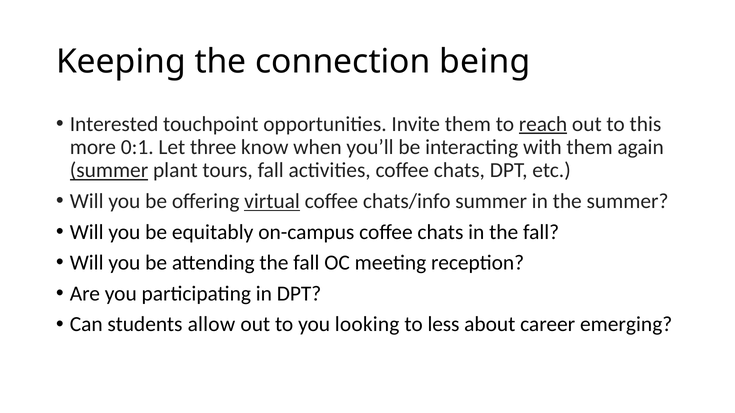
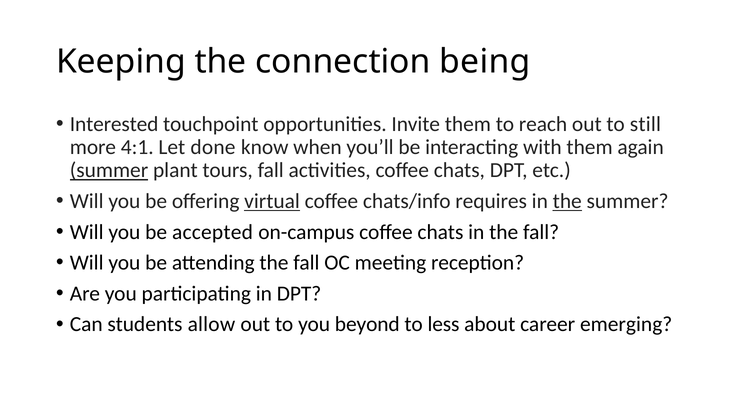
reach underline: present -> none
this: this -> still
0:1: 0:1 -> 4:1
three: three -> done
chats/info summer: summer -> requires
the at (567, 201) underline: none -> present
equitably: equitably -> accepted
looking: looking -> beyond
